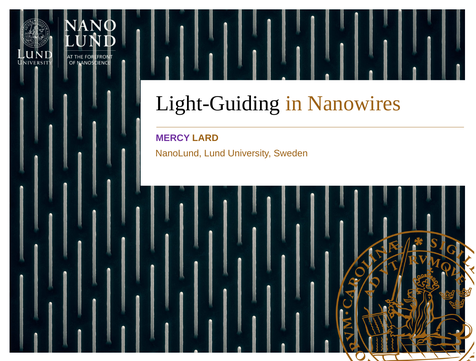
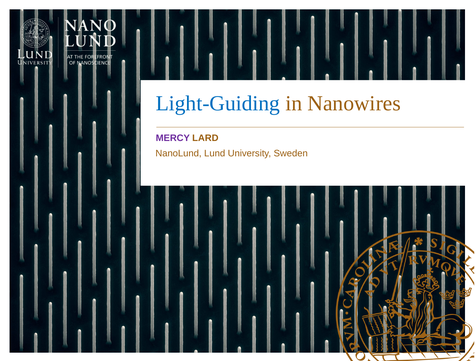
Light-Guiding colour: black -> blue
